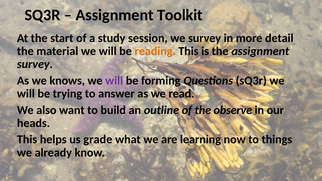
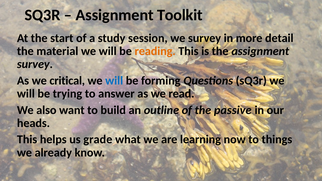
knows: knows -> critical
will at (114, 81) colour: purple -> blue
observe: observe -> passive
